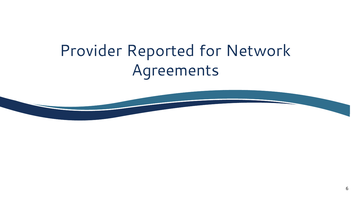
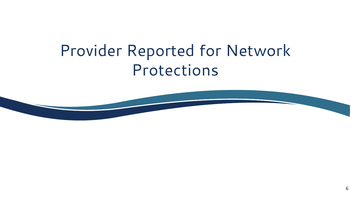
Agreements: Agreements -> Protections
